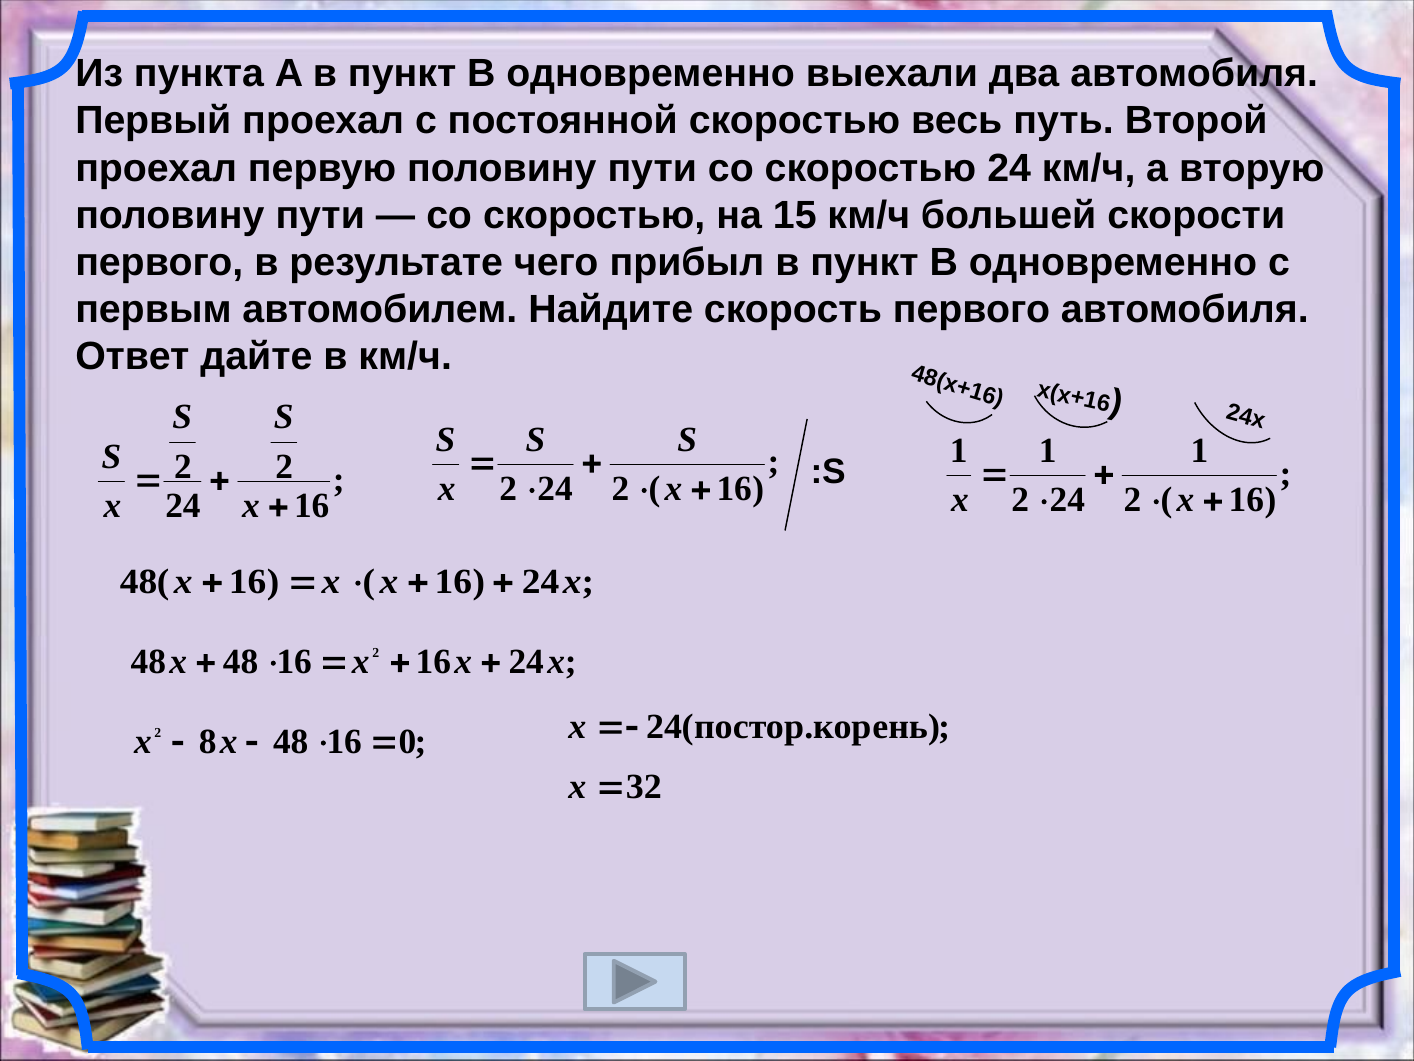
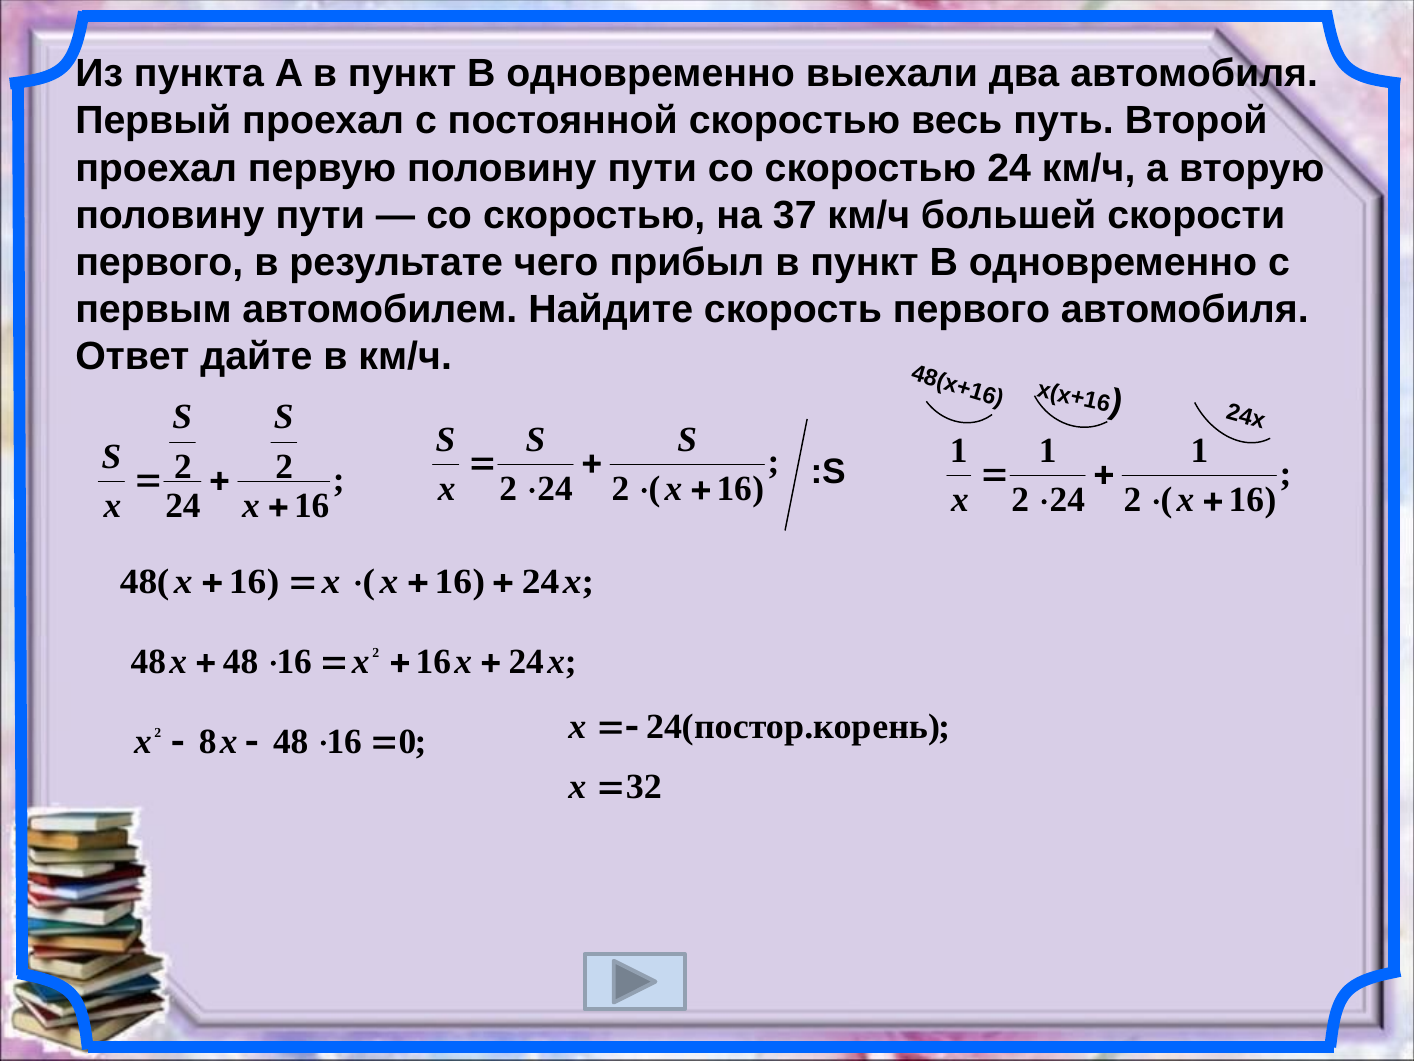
15: 15 -> 37
